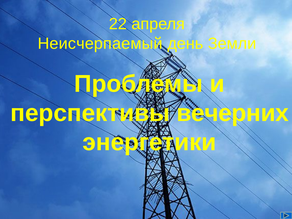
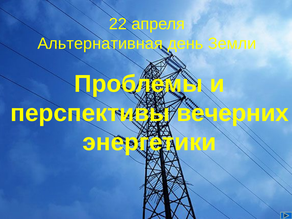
Неисчерпаемый: Неисчерпаемый -> Альтернативная
